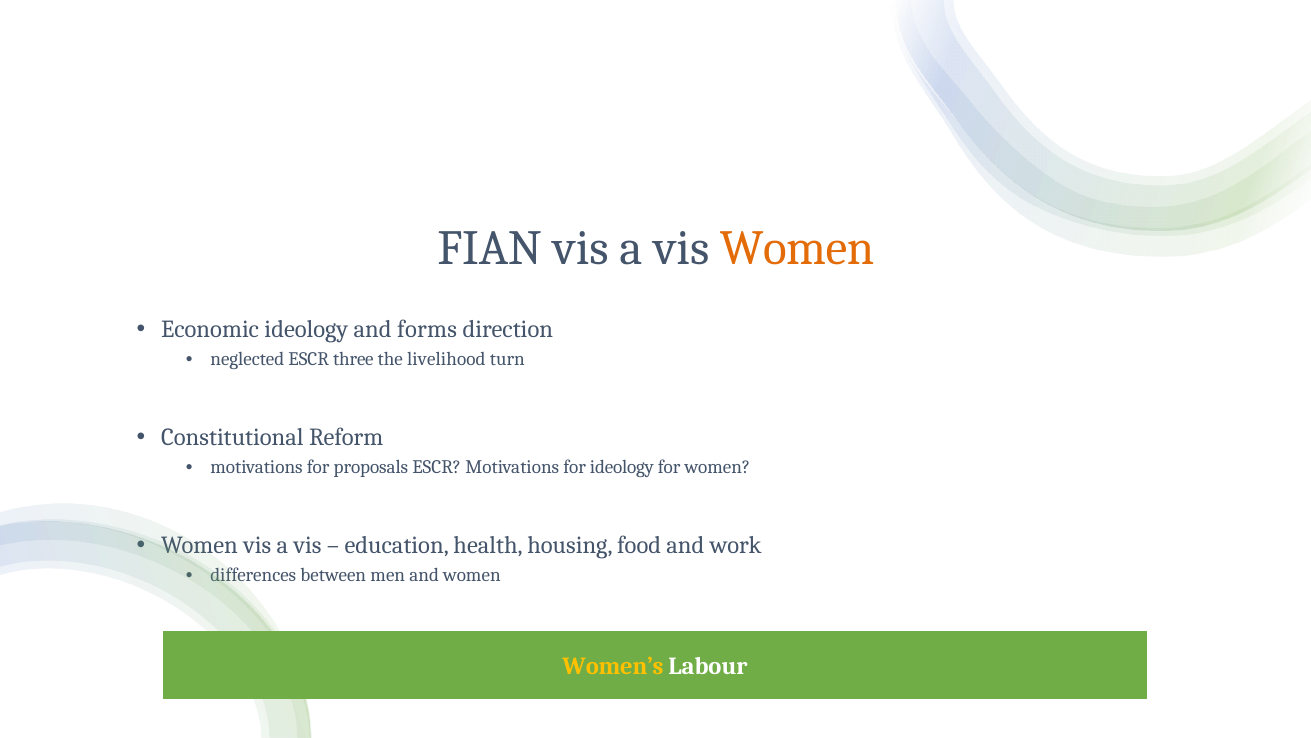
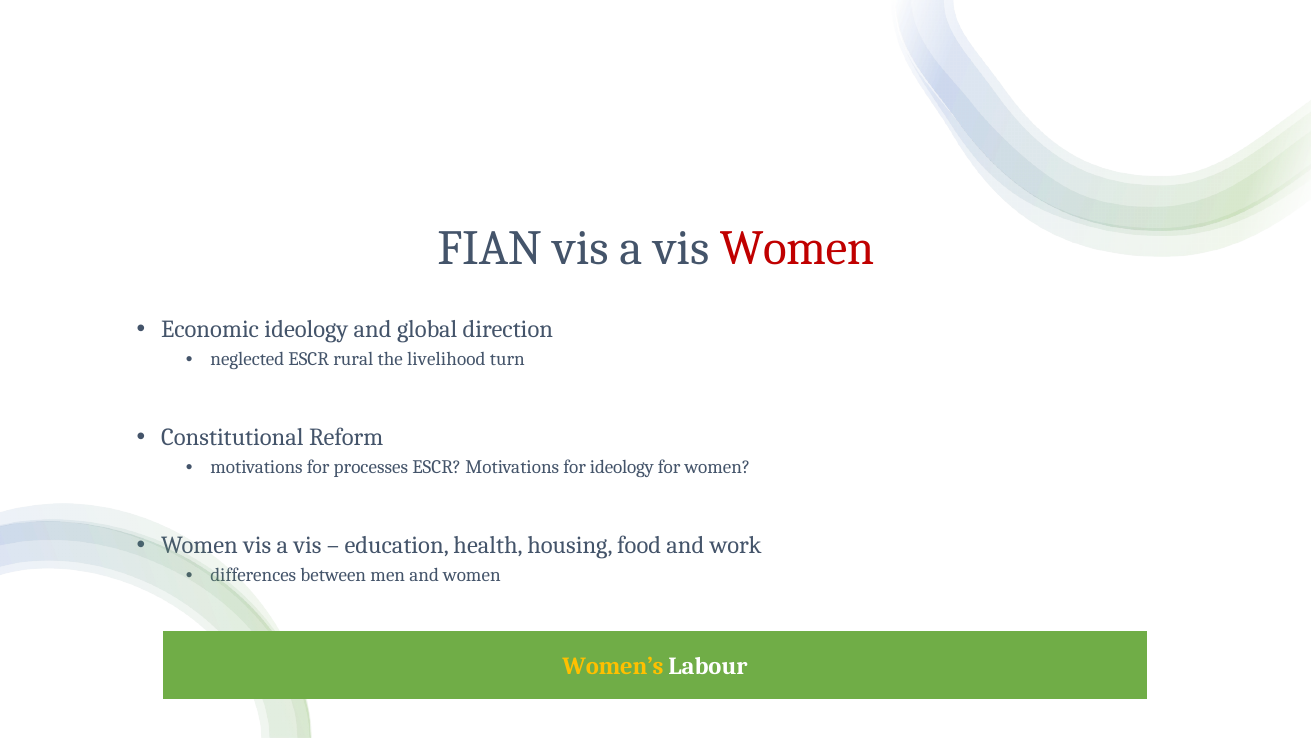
Women at (797, 248) colour: orange -> red
forms: forms -> global
three: three -> rural
proposals: proposals -> processes
